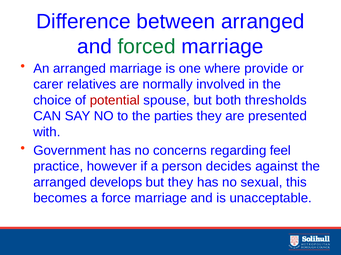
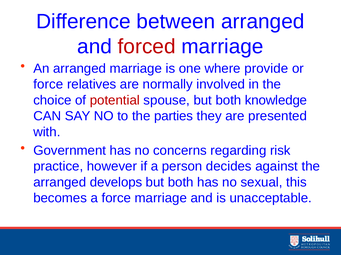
forced colour: green -> red
carer at (48, 85): carer -> force
thresholds: thresholds -> knowledge
feel: feel -> risk
they at (181, 183): they -> both
